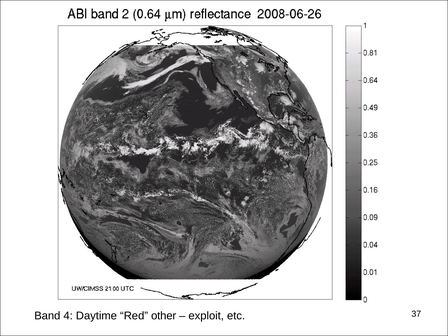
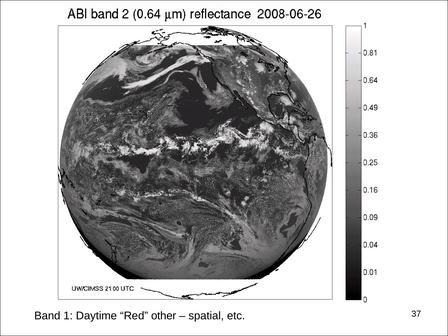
4: 4 -> 1
exploit: exploit -> spatial
